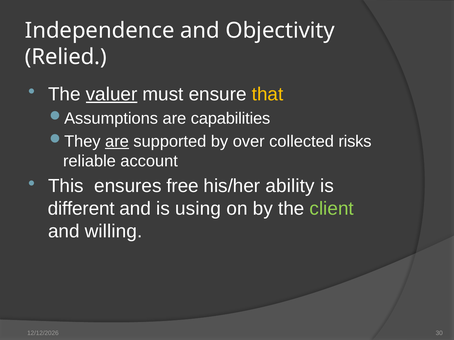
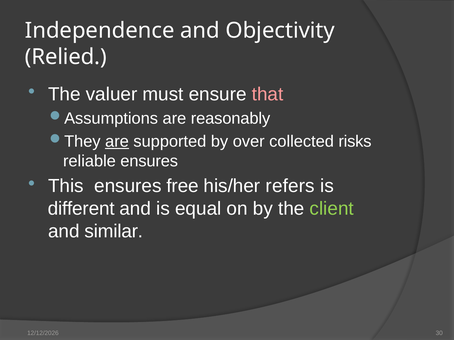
valuer underline: present -> none
that colour: yellow -> pink
capabilities: capabilities -> reasonably
reliable account: account -> ensures
ability: ability -> refers
using: using -> equal
willing: willing -> similar
